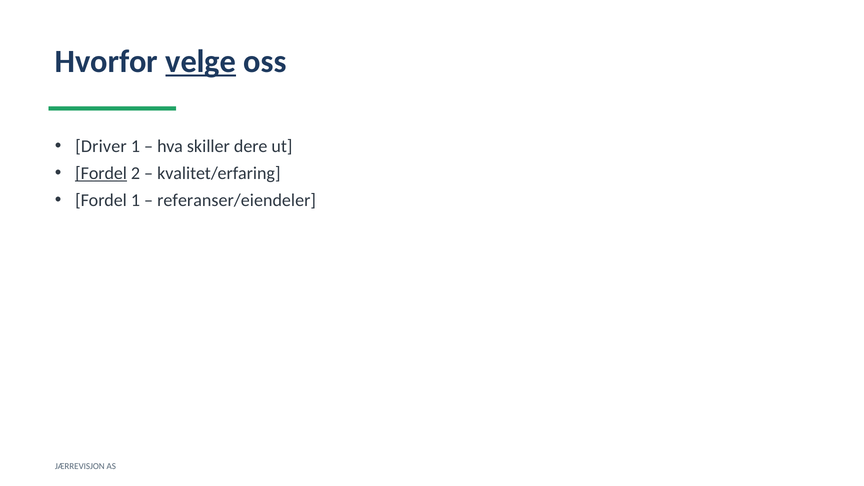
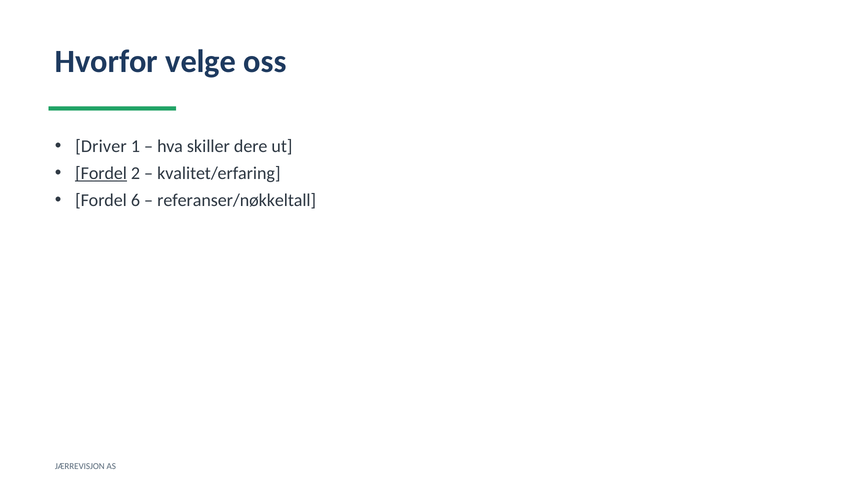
velge underline: present -> none
Fordel 1: 1 -> 6
referanser/eiendeler: referanser/eiendeler -> referanser/nøkkeltall
